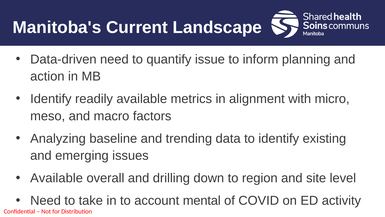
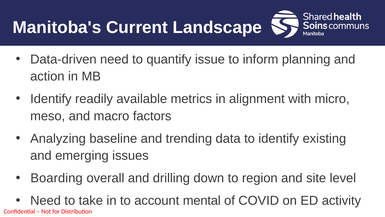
Available at (57, 178): Available -> Boarding
